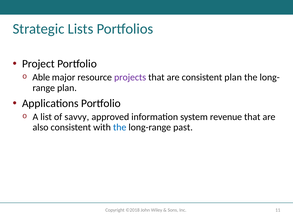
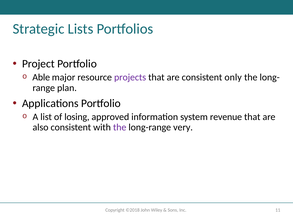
consistent plan: plan -> only
savvy: savvy -> losing
the at (120, 127) colour: blue -> purple
past: past -> very
